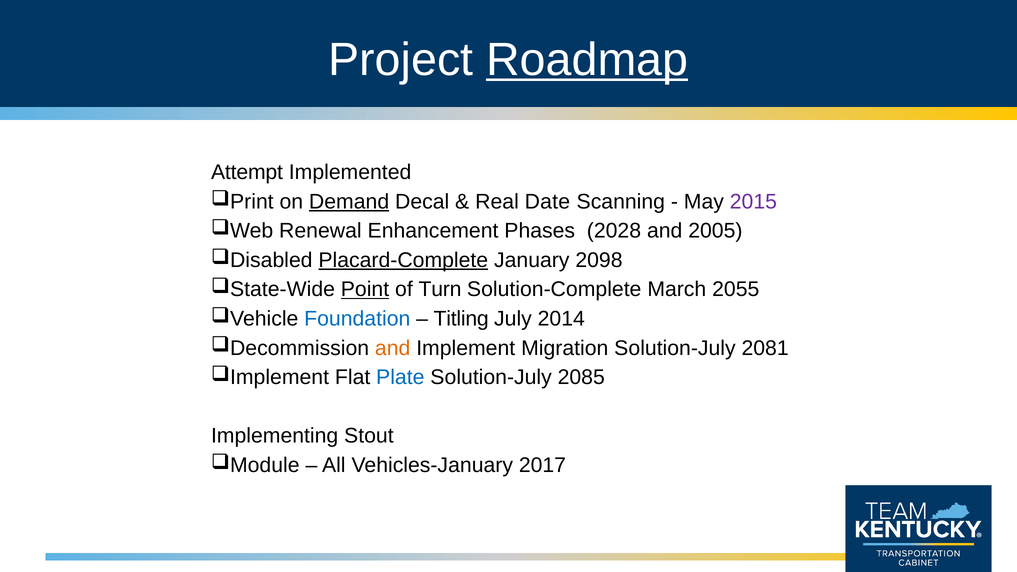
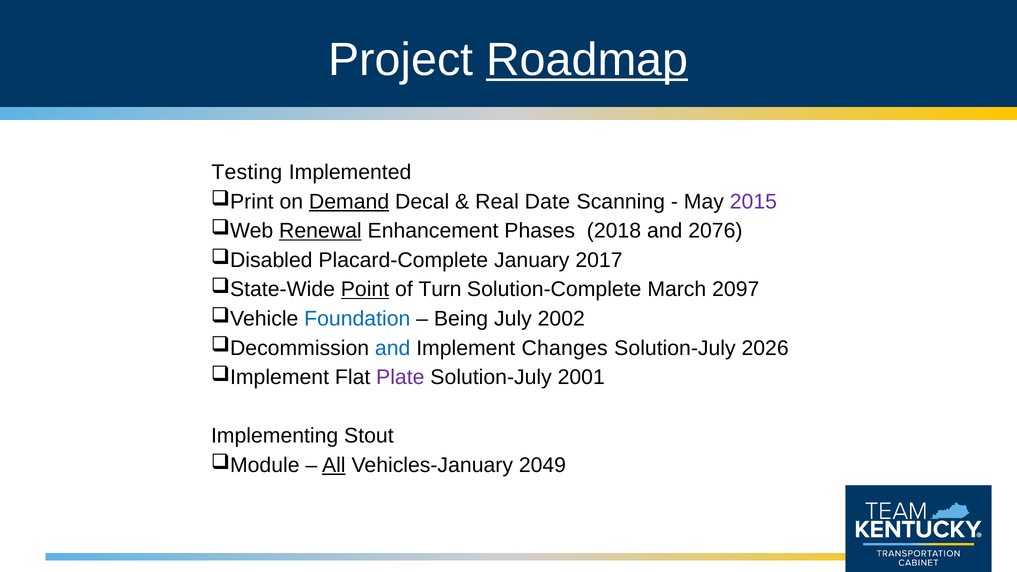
Attempt: Attempt -> Testing
Renewal underline: none -> present
2028: 2028 -> 2018
2005: 2005 -> 2076
Placard-Complete underline: present -> none
2098: 2098 -> 2017
2055: 2055 -> 2097
Titling: Titling -> Being
2014: 2014 -> 2002
and at (393, 348) colour: orange -> blue
Migration: Migration -> Changes
2081: 2081 -> 2026
Plate colour: blue -> purple
2085: 2085 -> 2001
All underline: none -> present
2017: 2017 -> 2049
